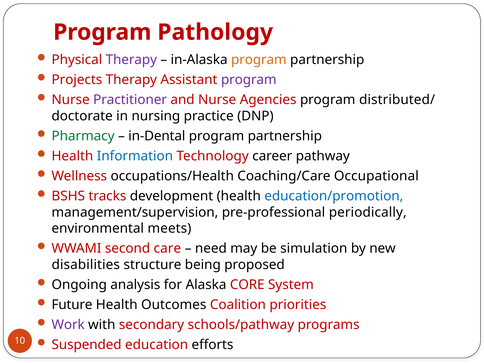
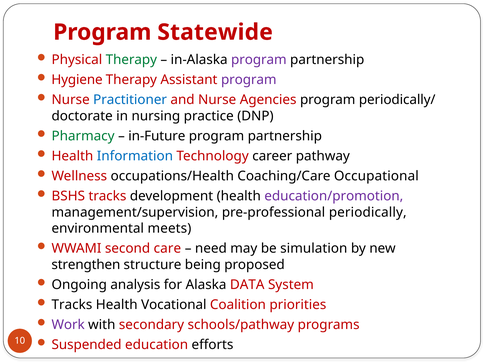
Pathology: Pathology -> Statewide
Therapy at (131, 60) colour: purple -> green
program at (259, 60) colour: orange -> purple
Projects: Projects -> Hygiene
Practitioner colour: purple -> blue
distributed/: distributed/ -> periodically/
in-Dental: in-Dental -> in-Future
education/promotion colour: blue -> purple
disabilities: disabilities -> strengthen
CORE: CORE -> DATA
Future at (72, 305): Future -> Tracks
Outcomes: Outcomes -> Vocational
